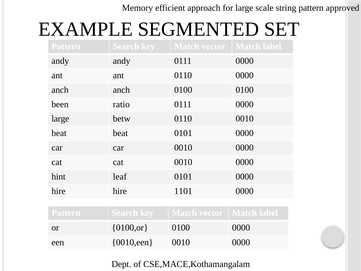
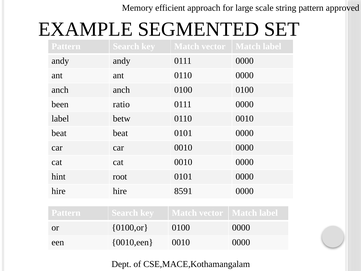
large at (60, 119): large -> label
leaf: leaf -> root
1101: 1101 -> 8591
